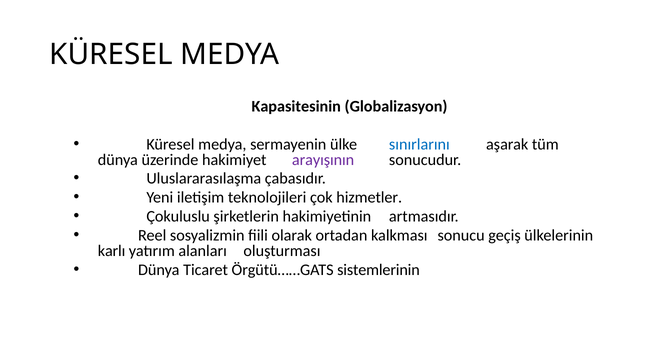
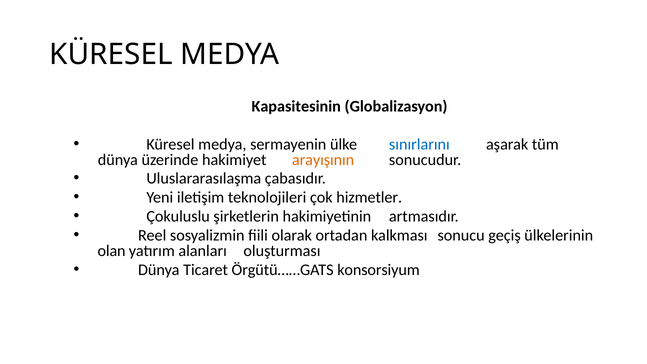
arayışının colour: purple -> orange
karlı: karlı -> olan
sistemlerinin: sistemlerinin -> konsorsiyum
